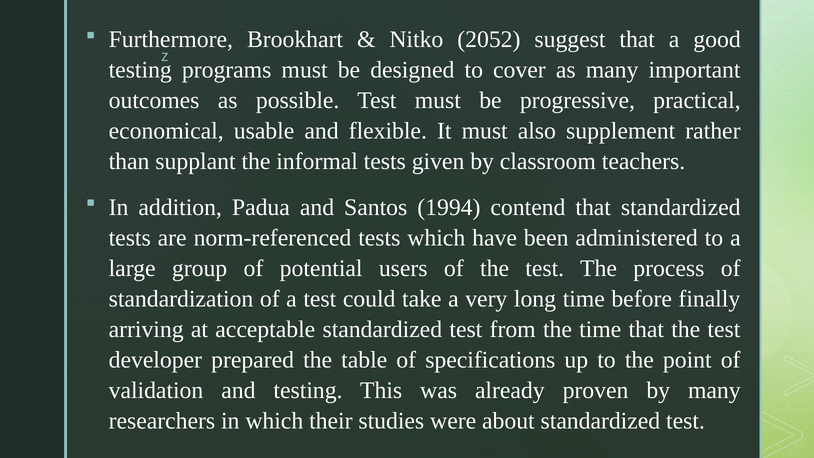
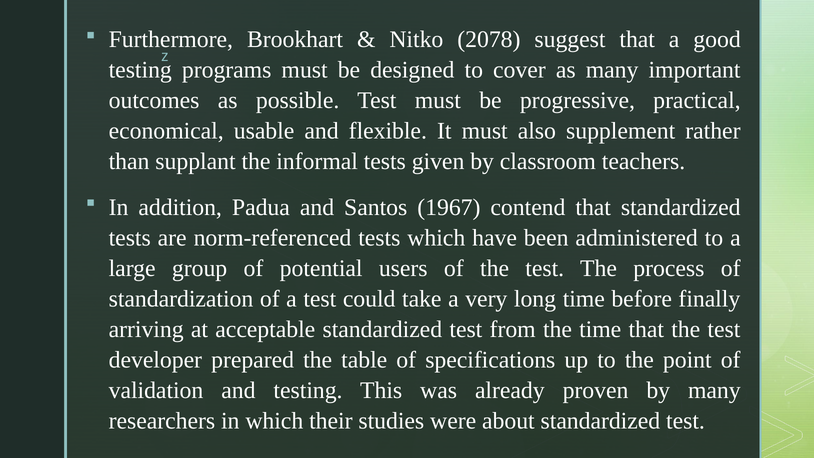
2052: 2052 -> 2078
1994: 1994 -> 1967
